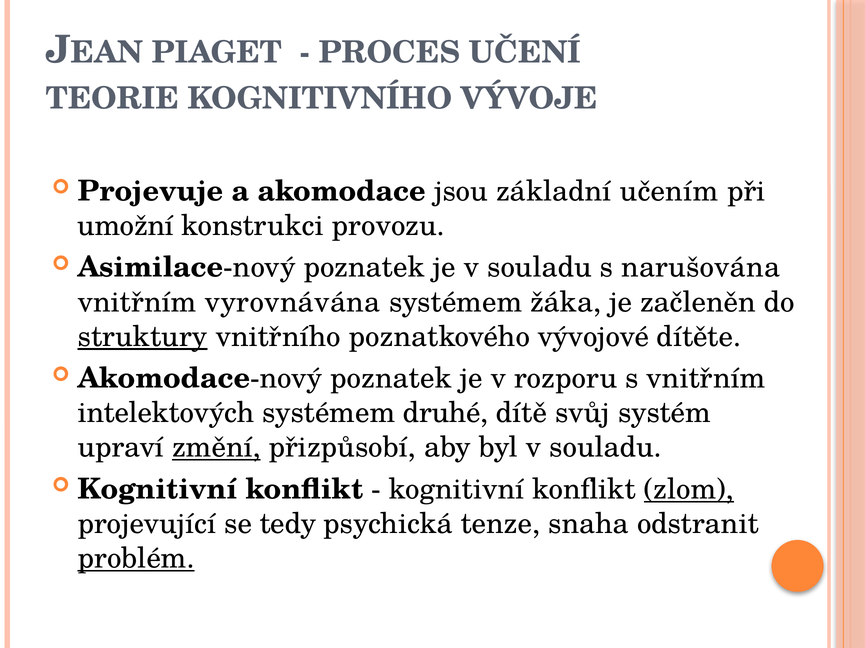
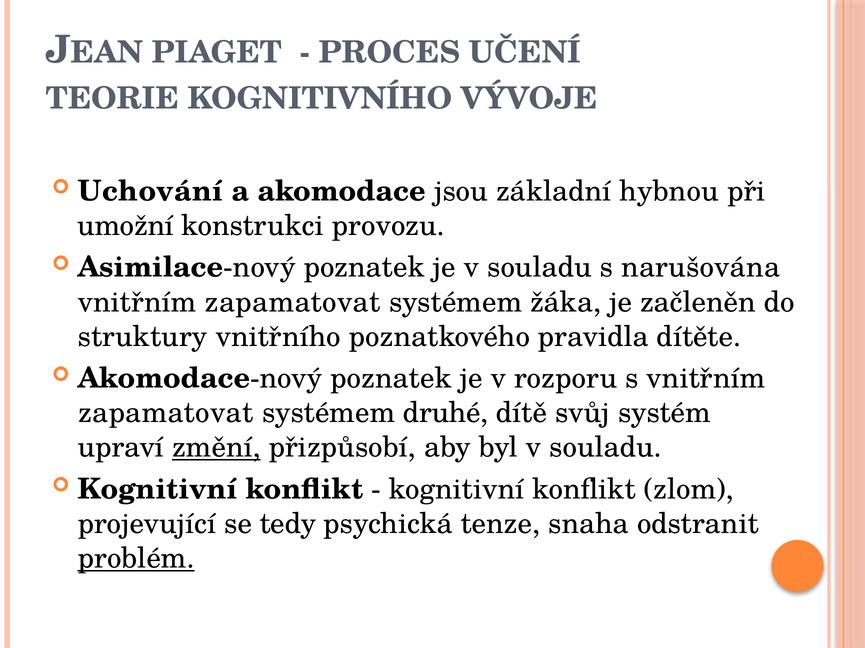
Projevuje: Projevuje -> Uchování
učením: učením -> hybnou
vyrovnávána at (293, 302): vyrovnávána -> zapamatovat
struktury underline: present -> none
vývojové: vývojové -> pravidla
intelektových at (166, 413): intelektových -> zapamatovat
zlom underline: present -> none
